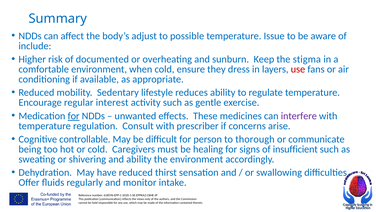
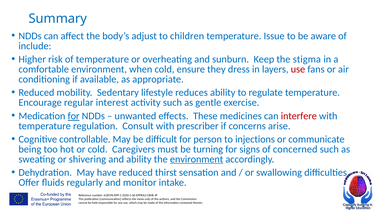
possible: possible -> children
of documented: documented -> temperature
interfere colour: purple -> red
thorough: thorough -> injections
healing: healing -> turning
insufficient: insufficient -> concerned
environment at (197, 159) underline: none -> present
